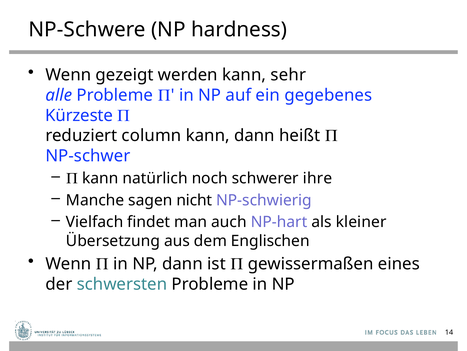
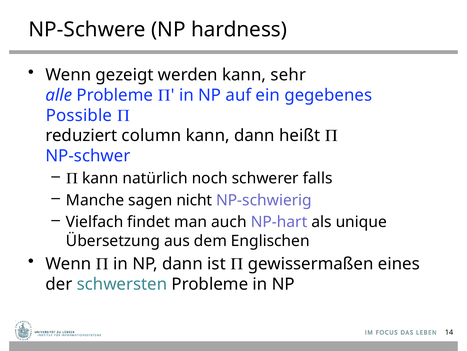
Kürzeste: Kürzeste -> Possible
ihre: ihre -> falls
kleiner: kleiner -> unique
